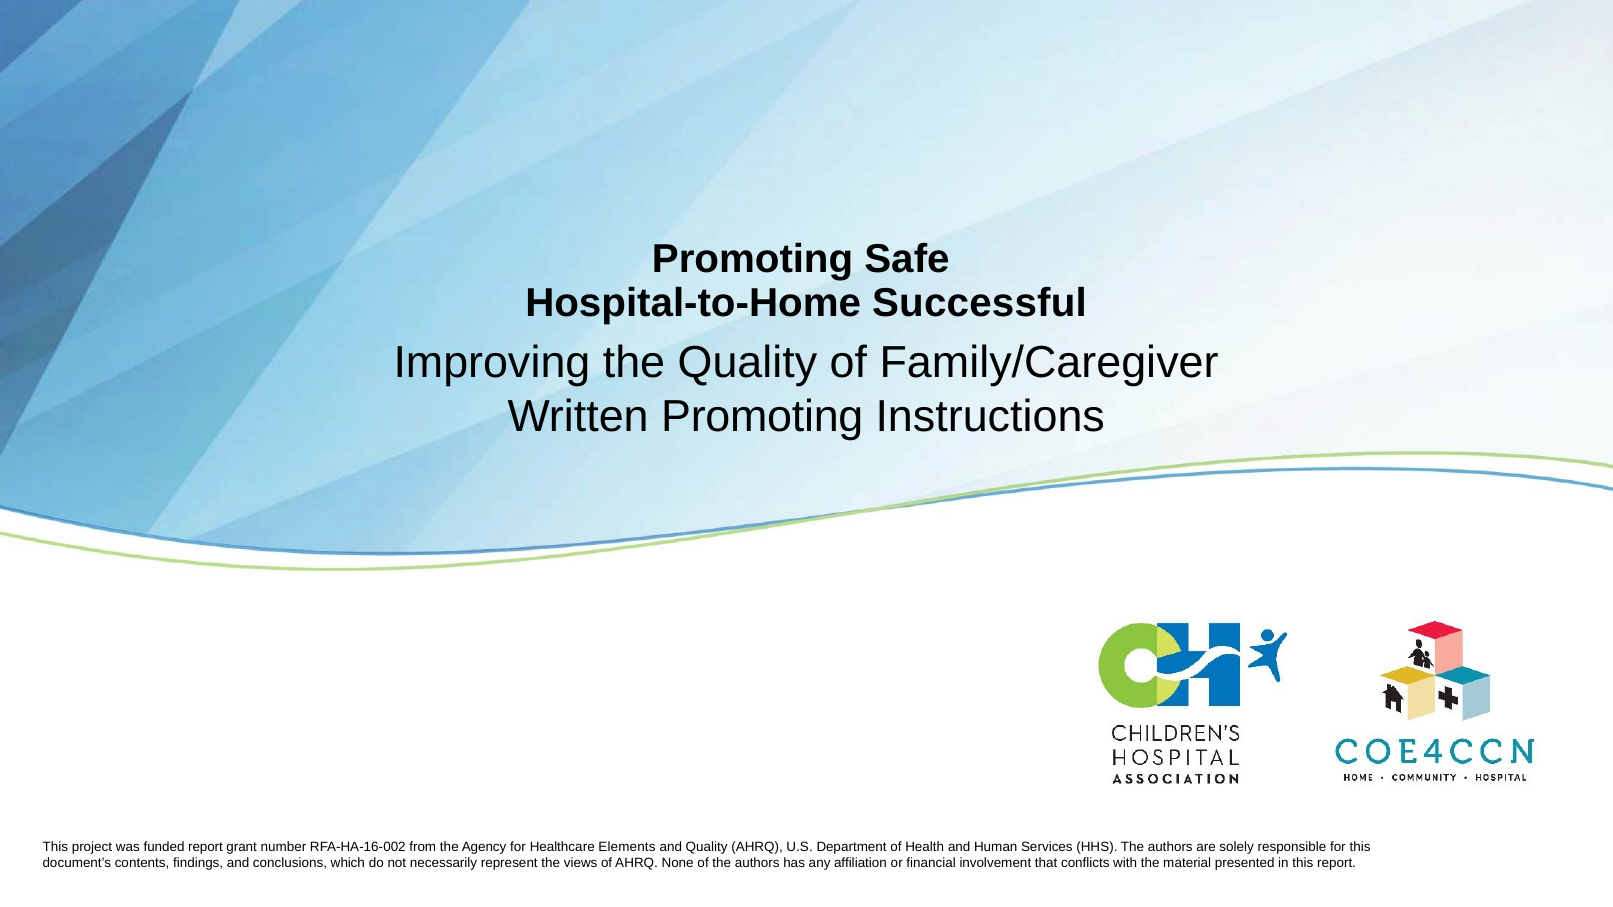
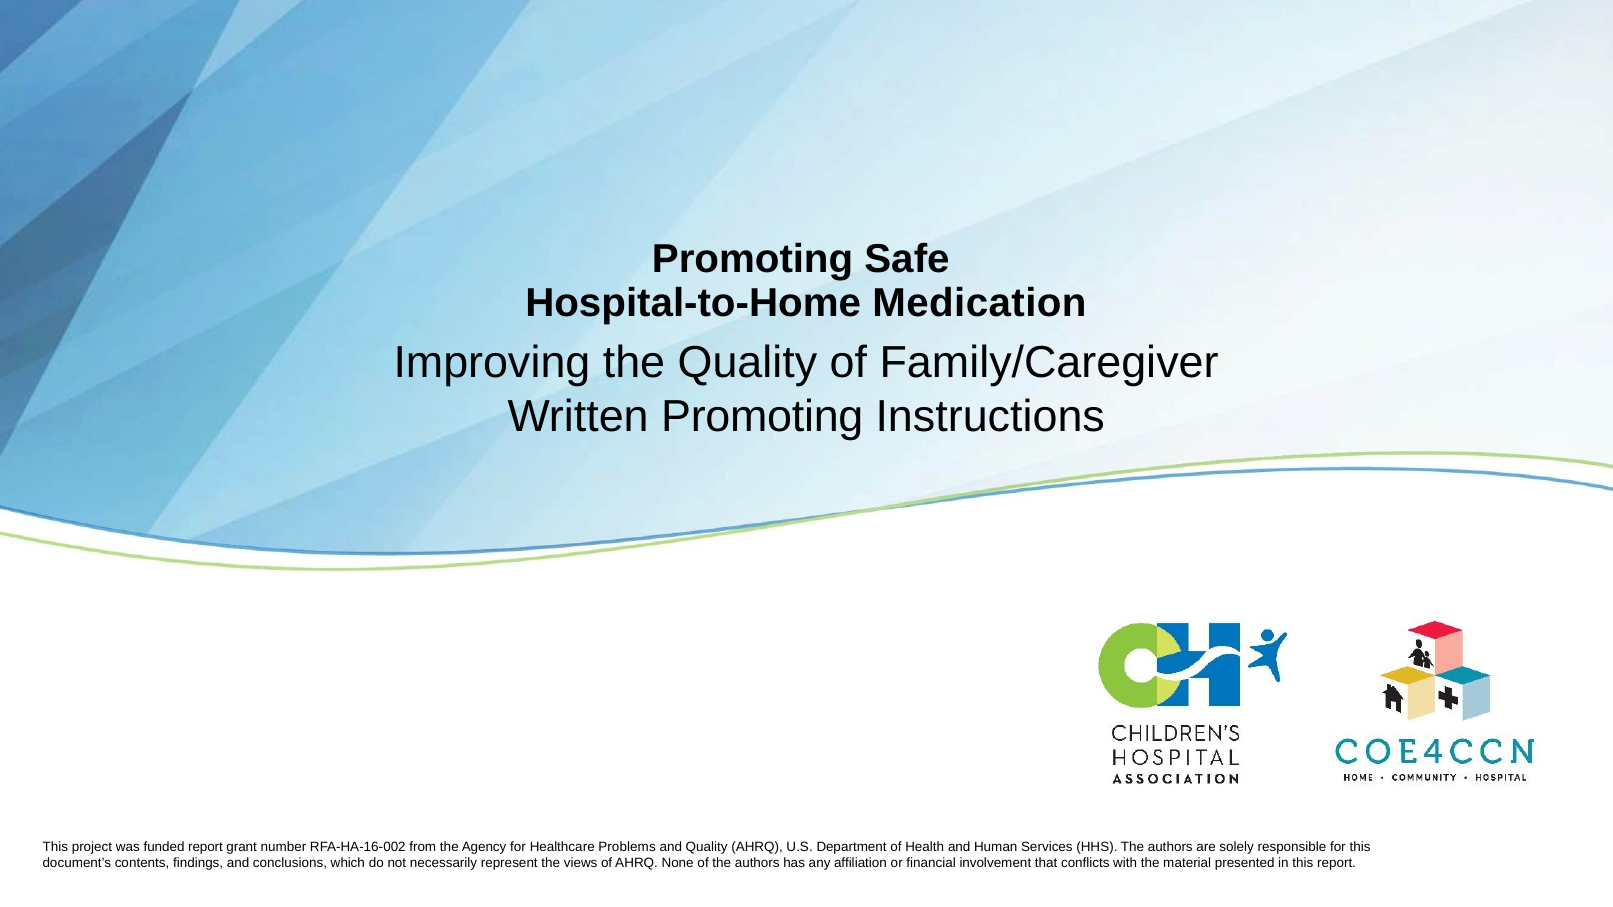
Successful: Successful -> Medication
Elements: Elements -> Problems
